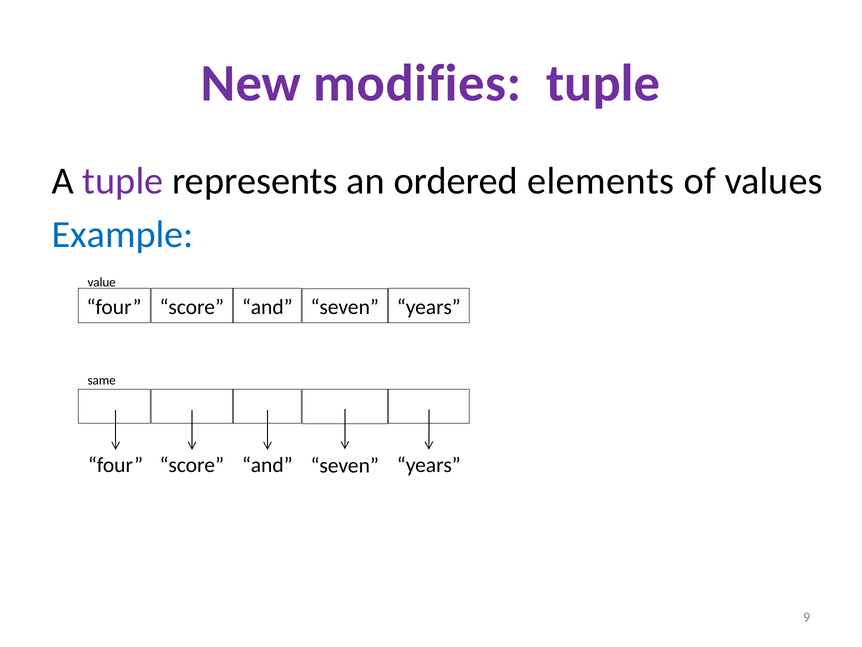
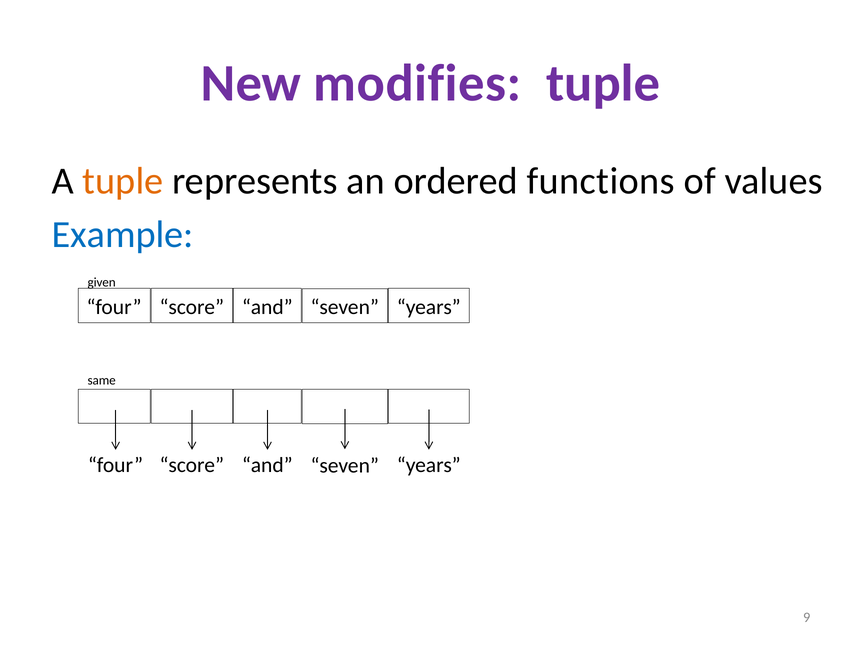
tuple at (123, 181) colour: purple -> orange
elements: elements -> functions
value: value -> given
